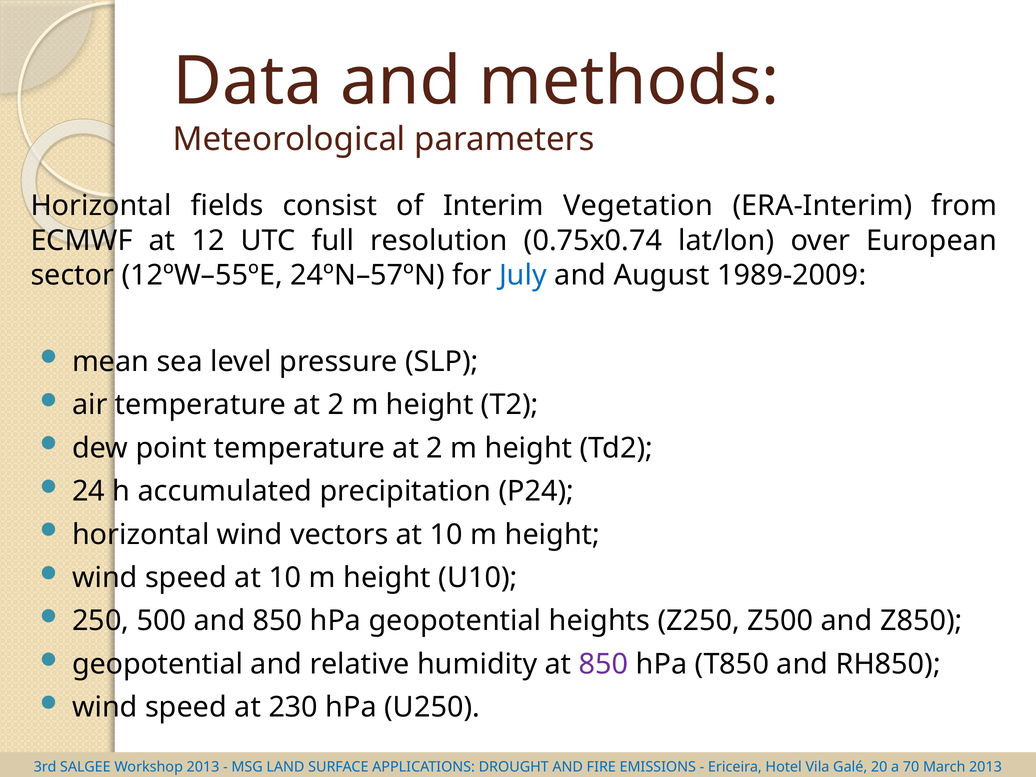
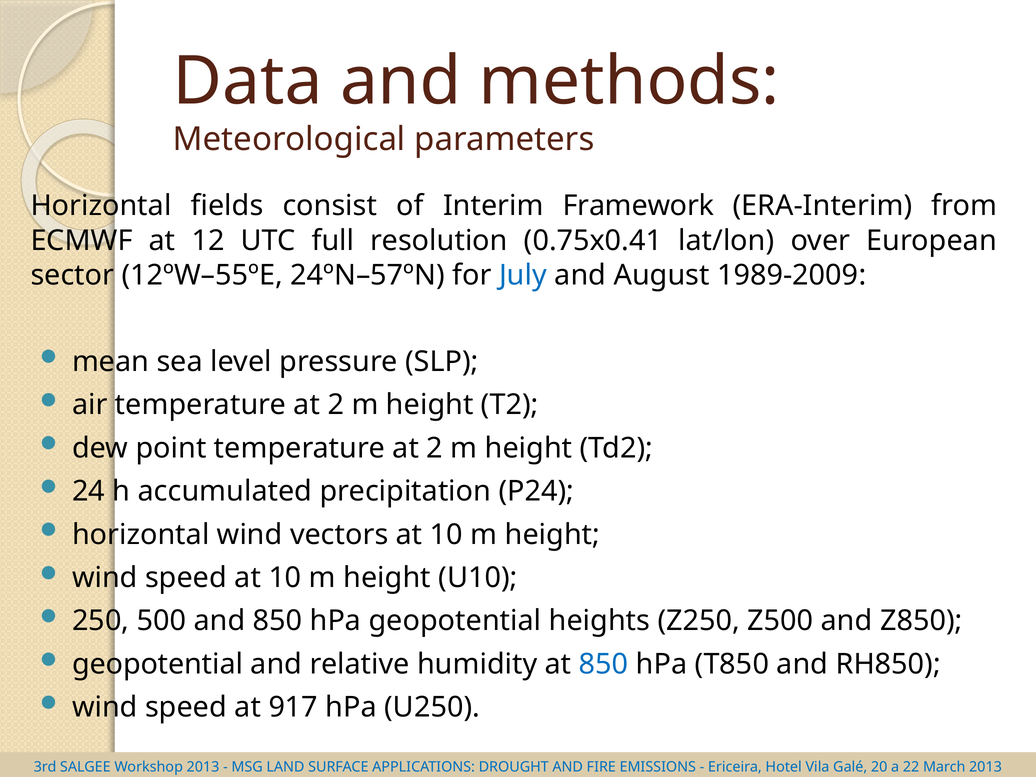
Vegetation: Vegetation -> Framework
0.75x0.74: 0.75x0.74 -> 0.75x0.41
850 at (604, 664) colour: purple -> blue
230: 230 -> 917
70: 70 -> 22
